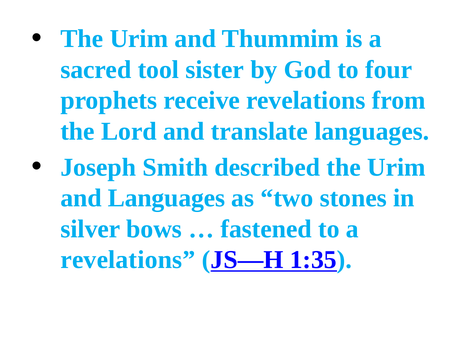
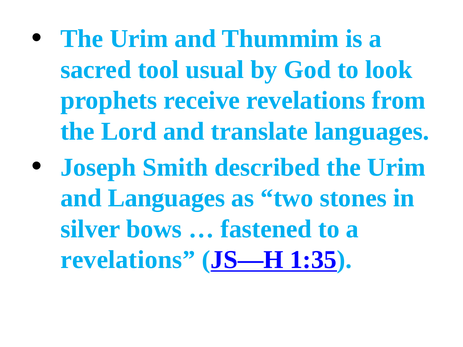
sister: sister -> usual
four: four -> look
